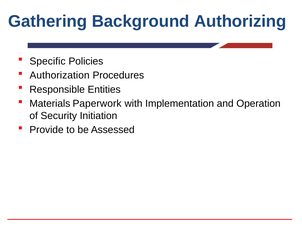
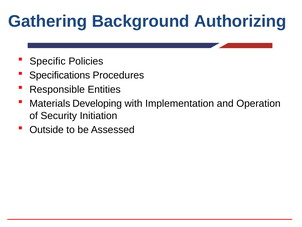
Authorization: Authorization -> Specifications
Paperwork: Paperwork -> Developing
Provide: Provide -> Outside
